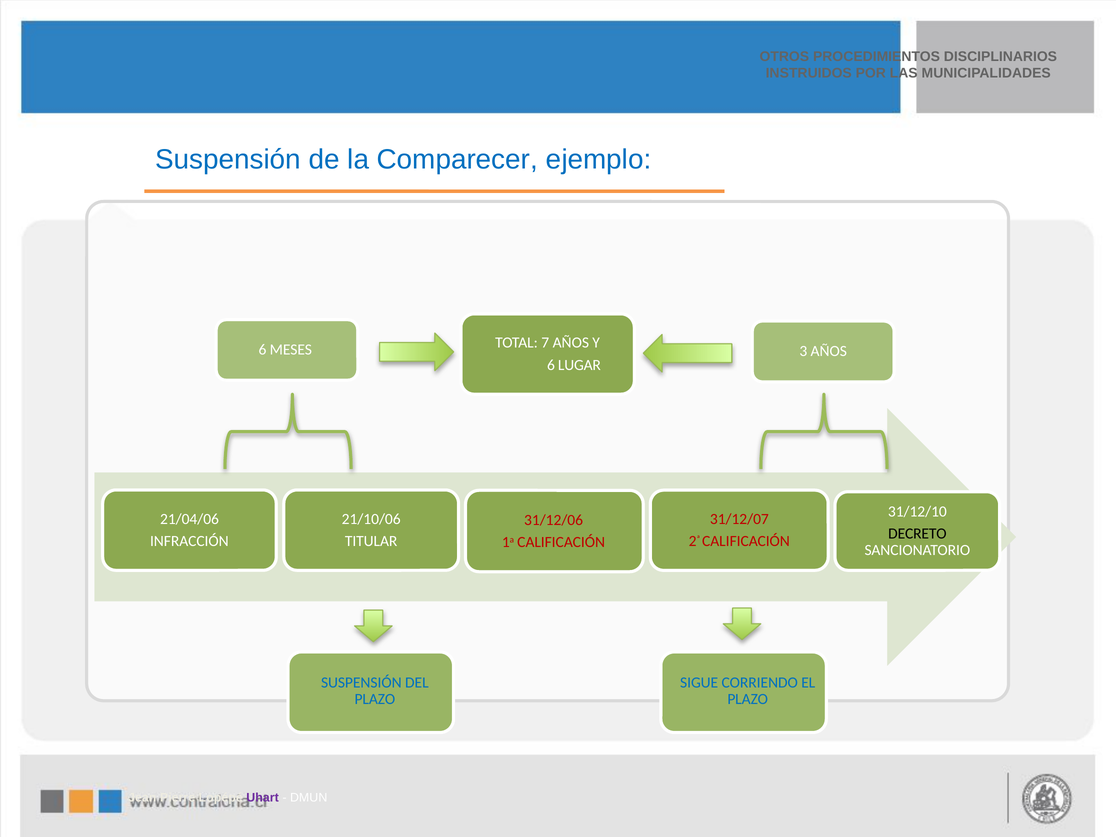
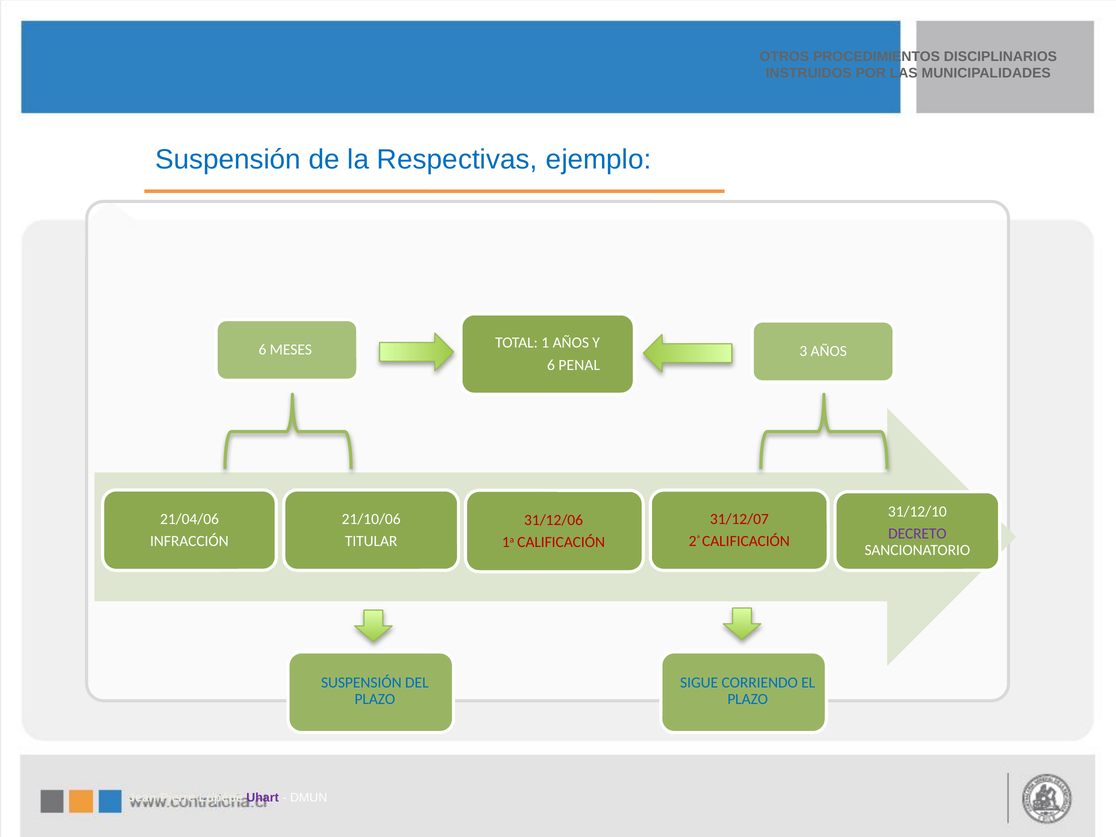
Comparecer: Comparecer -> Respectivas
7: 7 -> 1
LUGAR: LUGAR -> PENAL
DECRETO colour: black -> purple
